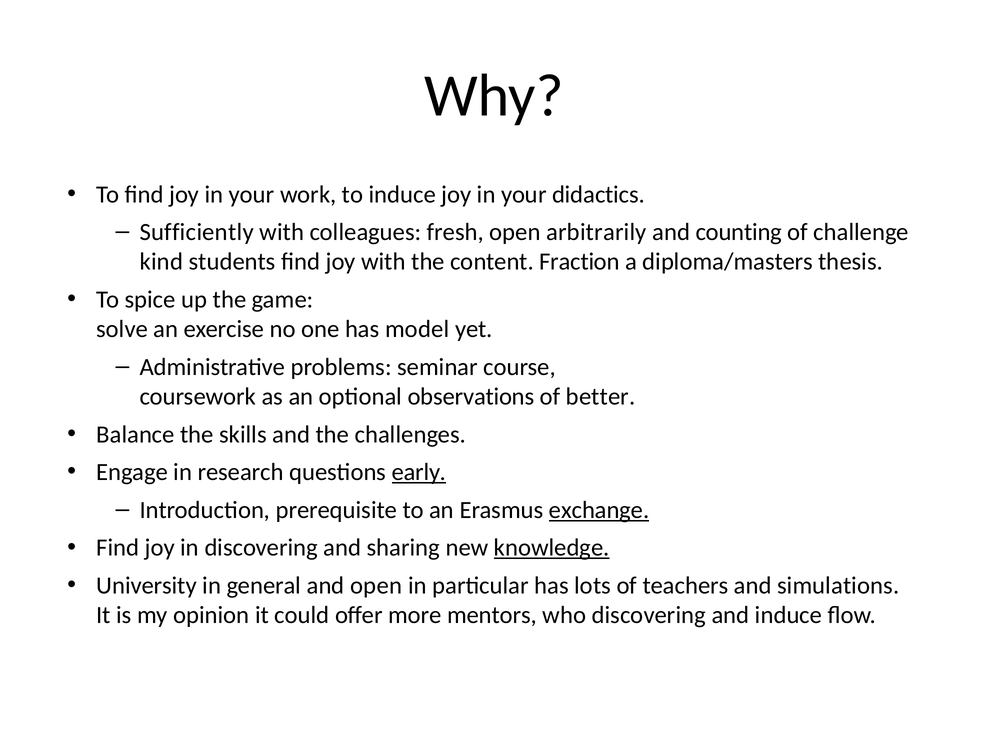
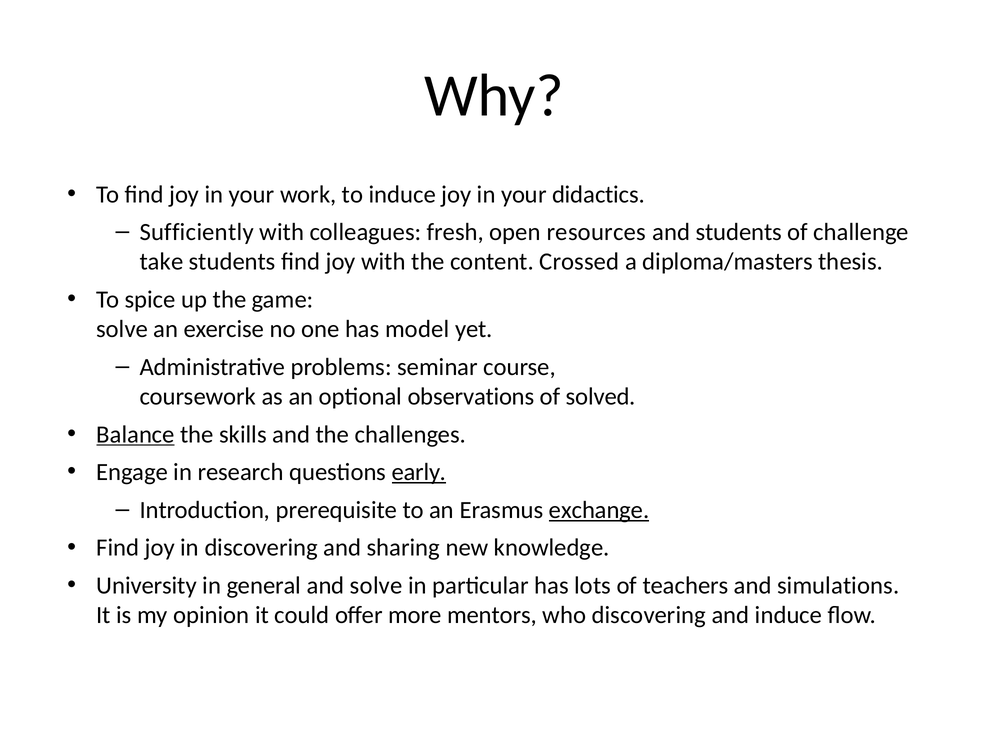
arbitrarily: arbitrarily -> resources
and counting: counting -> students
kind: kind -> take
Fraction: Fraction -> Crossed
better: better -> solved
Balance underline: none -> present
knowledge underline: present -> none
and open: open -> solve
